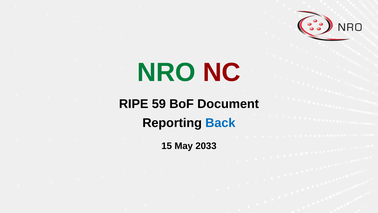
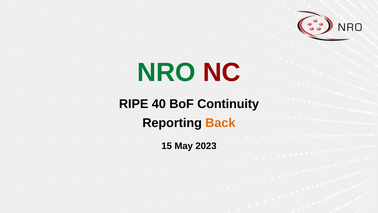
59: 59 -> 40
Document: Document -> Continuity
Back colour: blue -> orange
2033: 2033 -> 2023
